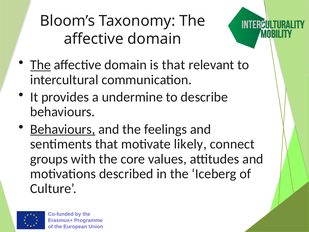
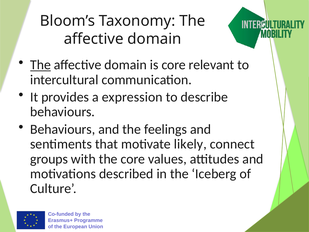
is that: that -> core
undermine: undermine -> expression
Behaviours at (63, 129) underline: present -> none
